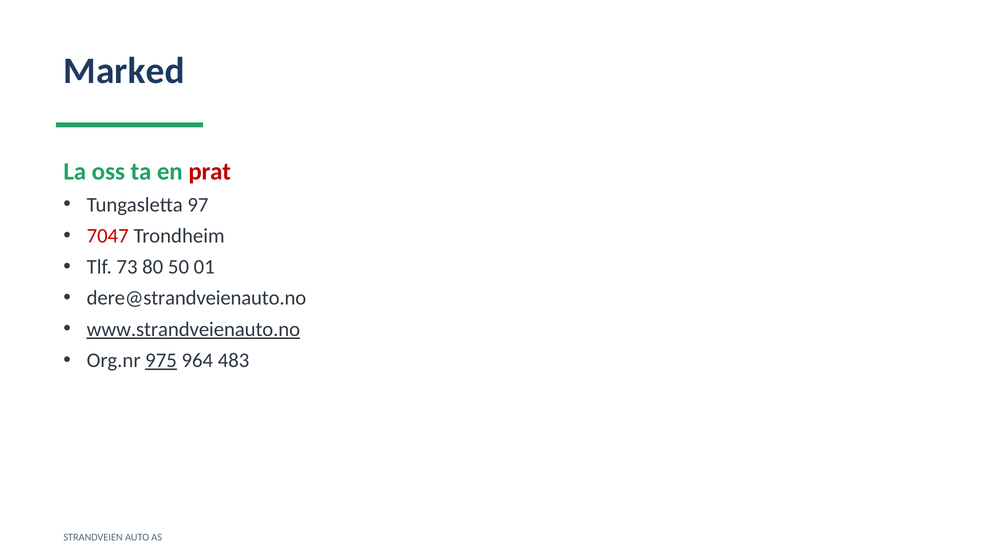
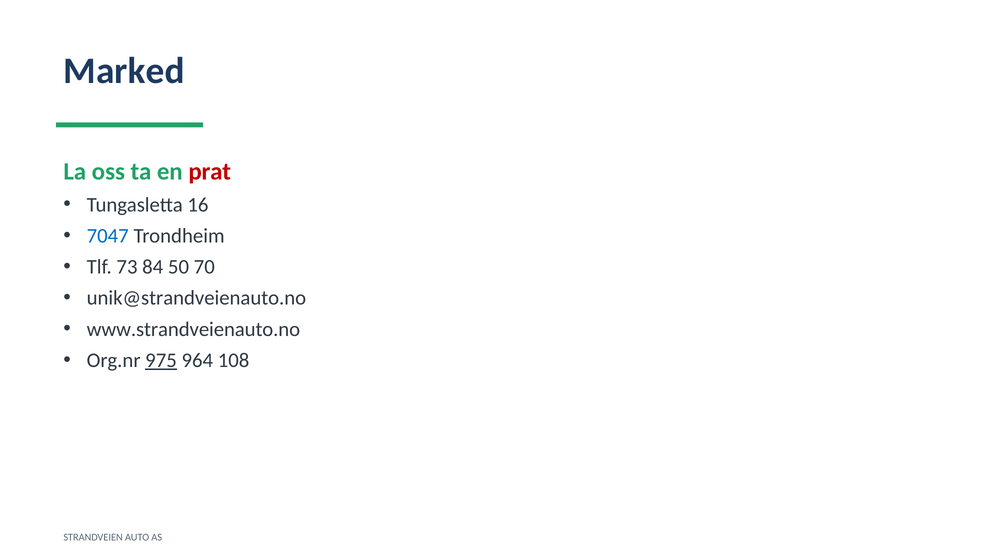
97: 97 -> 16
7047 colour: red -> blue
80: 80 -> 84
01: 01 -> 70
dere@strandveienauto.no: dere@strandveienauto.no -> unik@strandveienauto.no
www.strandveienauto.no underline: present -> none
483: 483 -> 108
